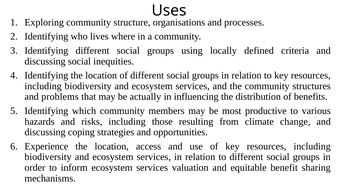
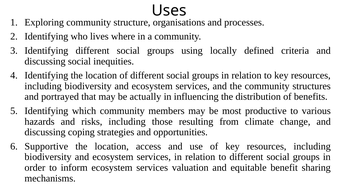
problems: problems -> portrayed
Experience: Experience -> Supportive
